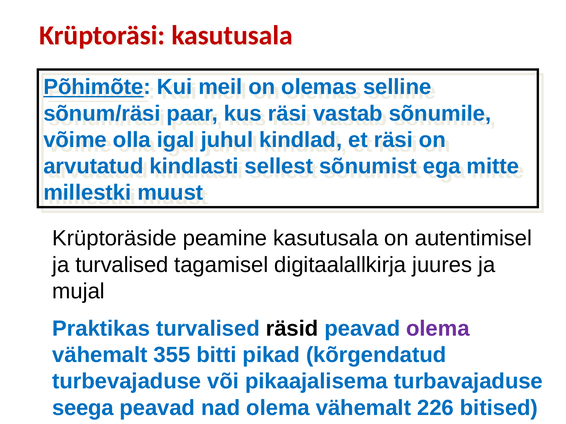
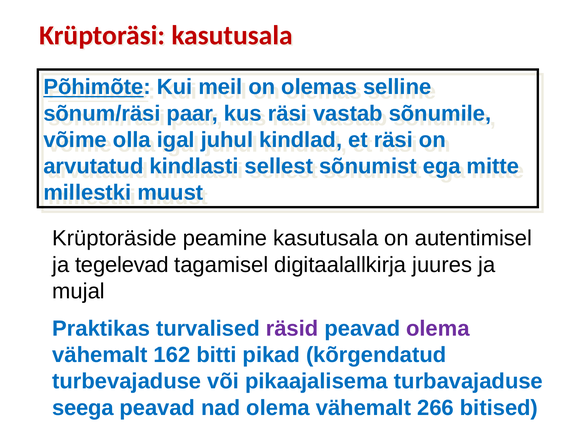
ja turvalised: turvalised -> tegelevad
räsid colour: black -> purple
355: 355 -> 162
226: 226 -> 266
